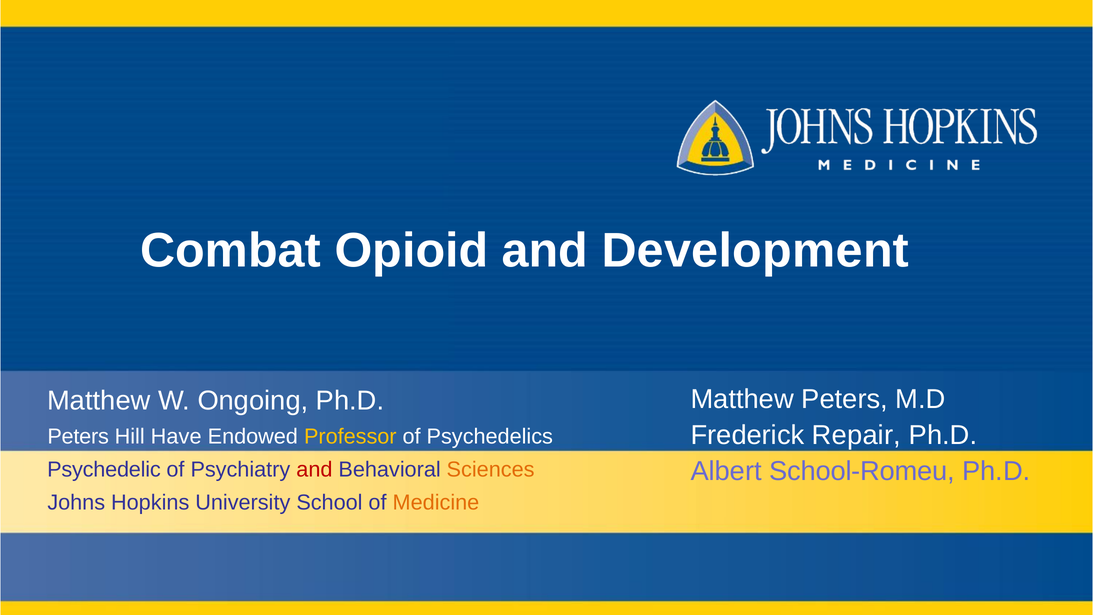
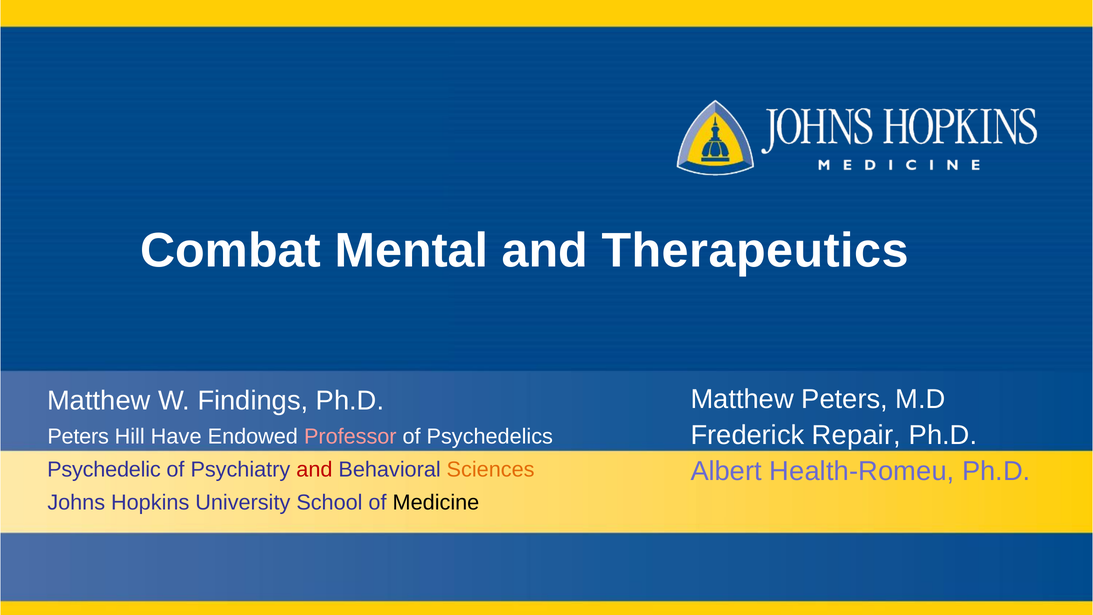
Opioid: Opioid -> Mental
Development: Development -> Therapeutics
Ongoing: Ongoing -> Findings
Professor colour: yellow -> pink
School-Romeu: School-Romeu -> Health-Romeu
Medicine colour: orange -> black
